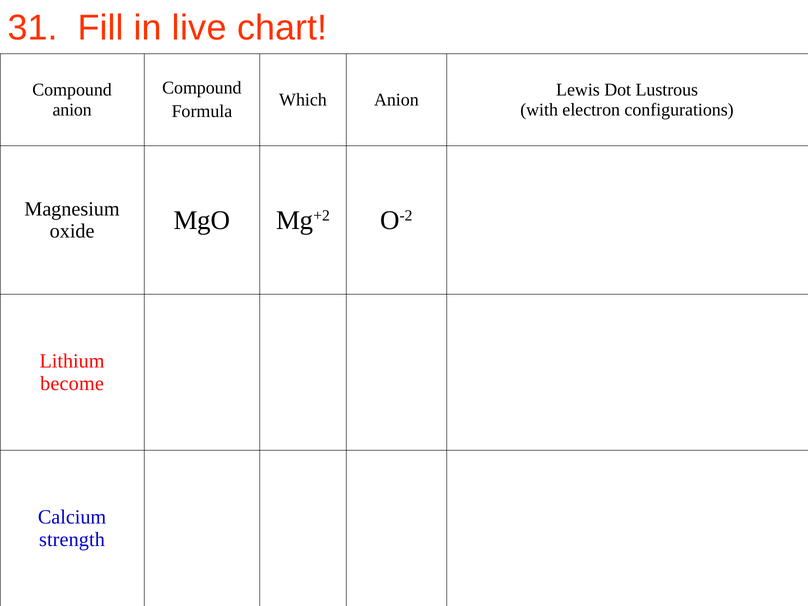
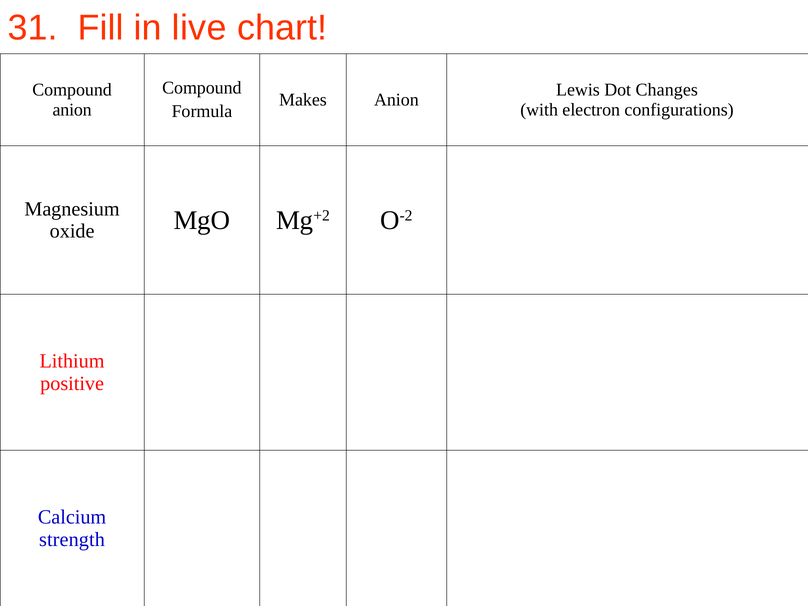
Lustrous: Lustrous -> Changes
Which: Which -> Makes
become: become -> positive
